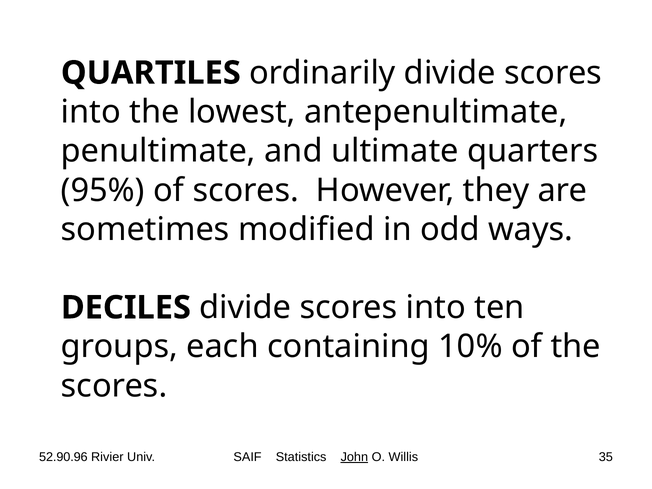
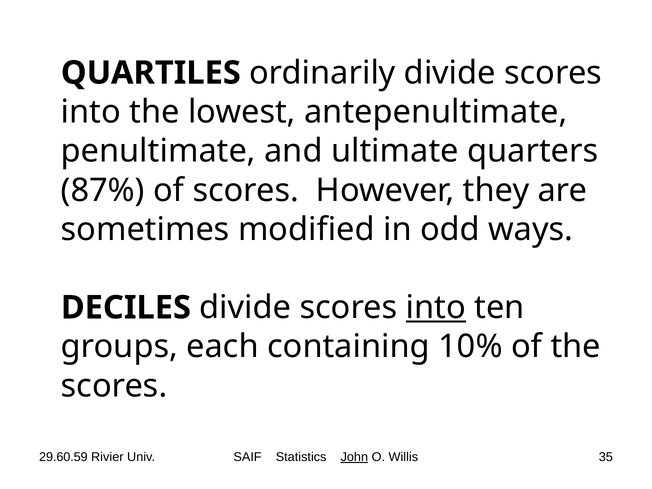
95%: 95% -> 87%
into at (436, 308) underline: none -> present
52.90.96: 52.90.96 -> 29.60.59
